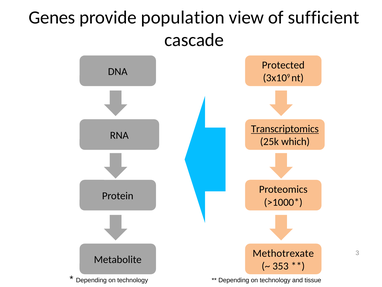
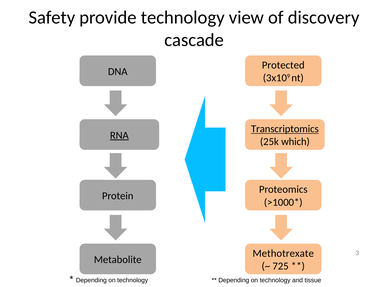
Genes: Genes -> Safety
provide population: population -> technology
sufficient: sufficient -> discovery
RNA underline: none -> present
353: 353 -> 725
